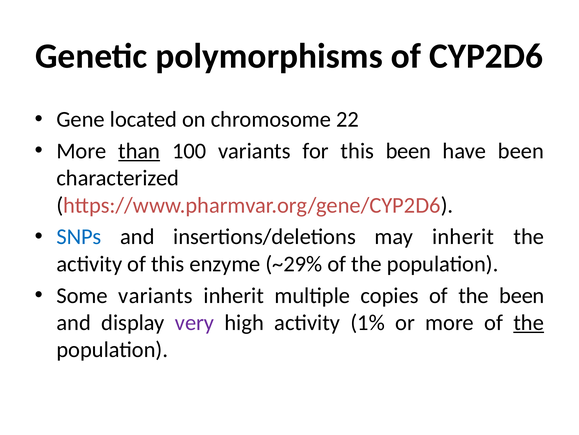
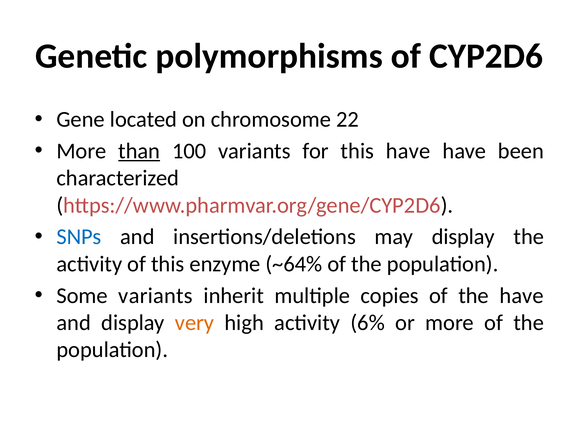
this been: been -> have
may inherit: inherit -> display
~29%: ~29% -> ~64%
the been: been -> have
very colour: purple -> orange
1%: 1% -> 6%
the at (529, 322) underline: present -> none
